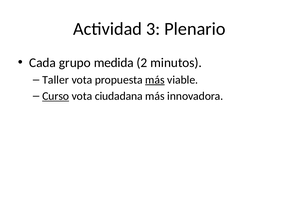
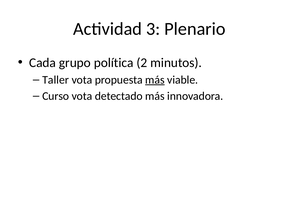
medida: medida -> política
Curso underline: present -> none
ciudadana: ciudadana -> detectado
